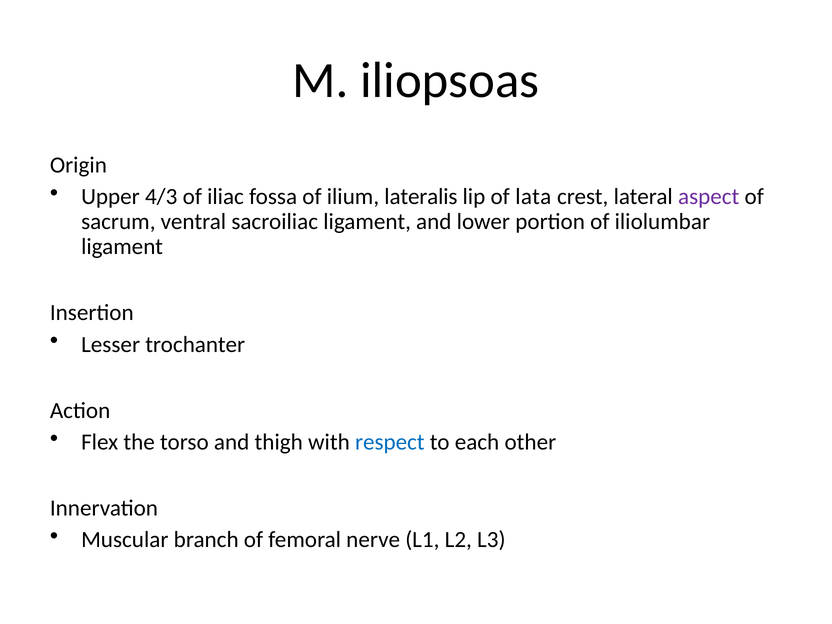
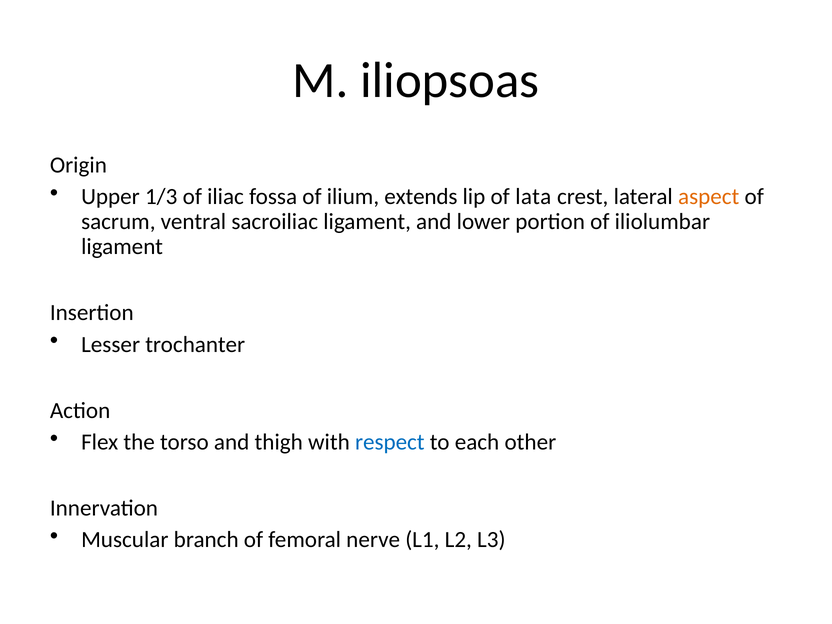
4/3: 4/3 -> 1/3
lateralis: lateralis -> extends
aspect colour: purple -> orange
